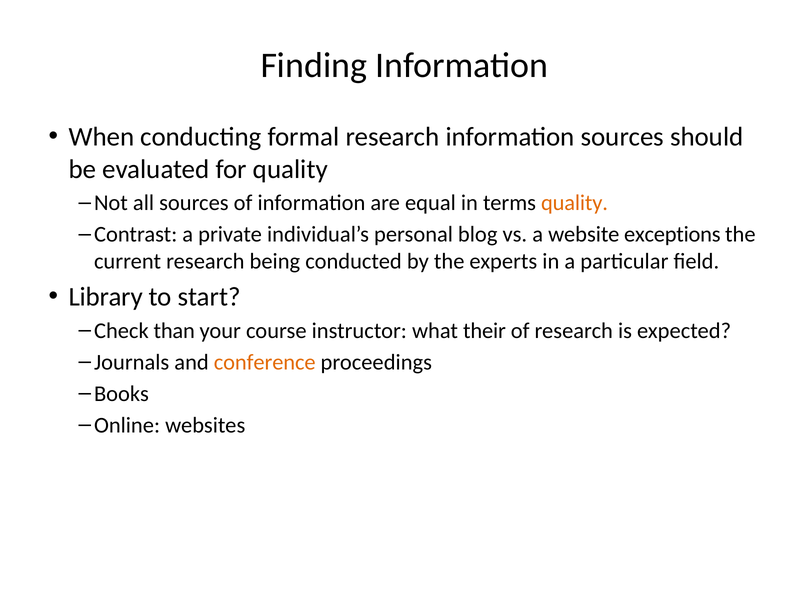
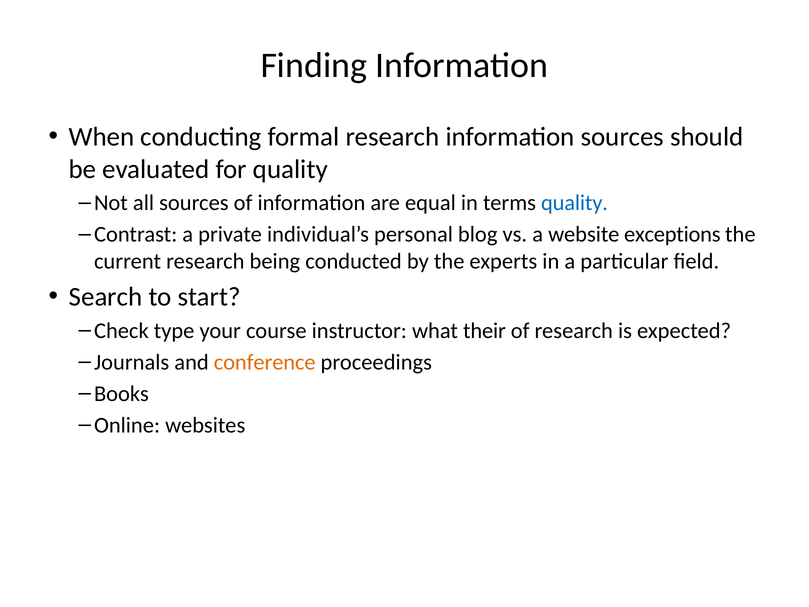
quality at (575, 203) colour: orange -> blue
Library: Library -> Search
than: than -> type
